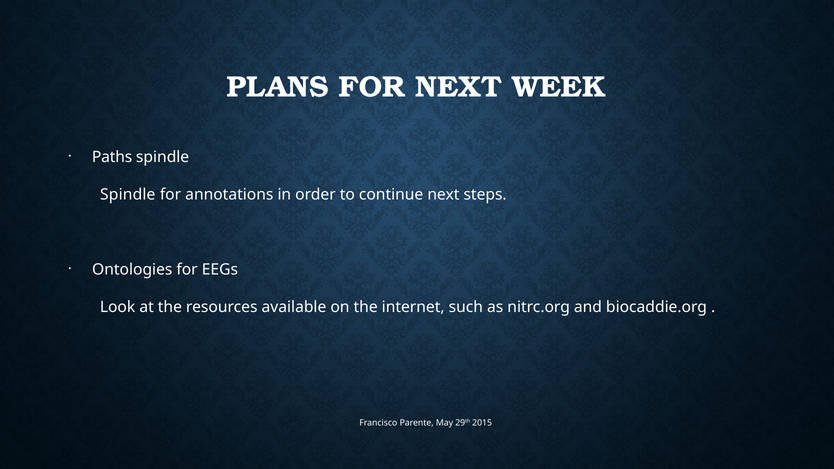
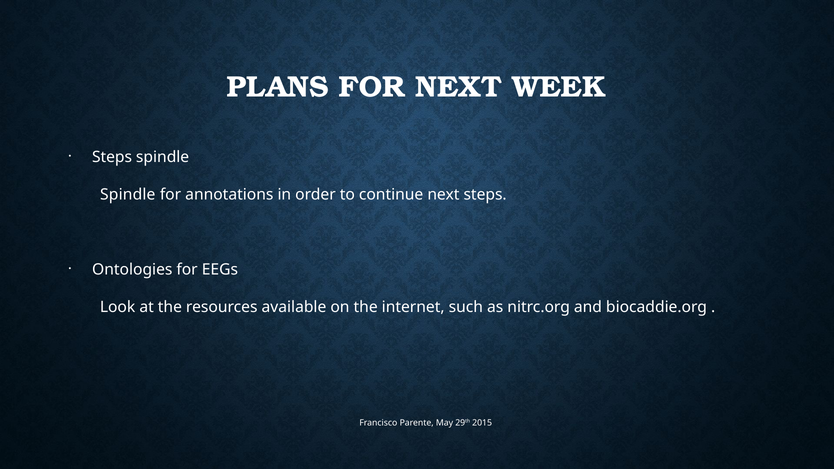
Paths at (112, 157): Paths -> Steps
